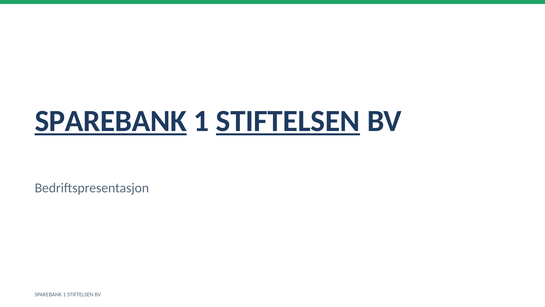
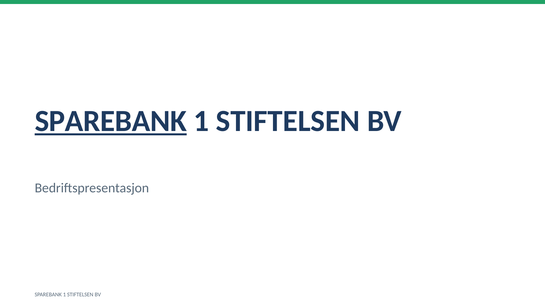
STIFTELSEN at (288, 121) underline: present -> none
